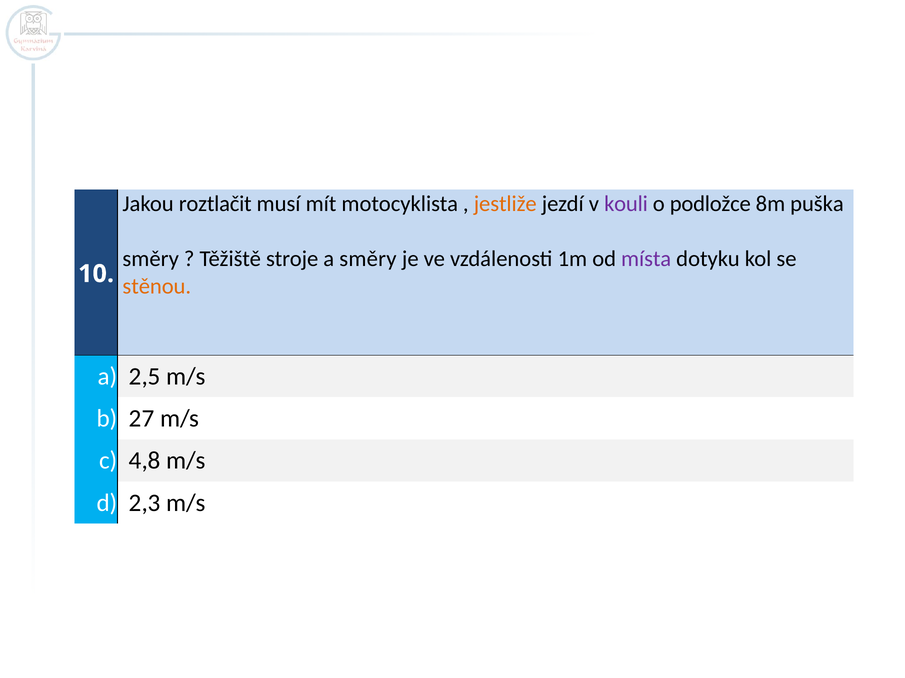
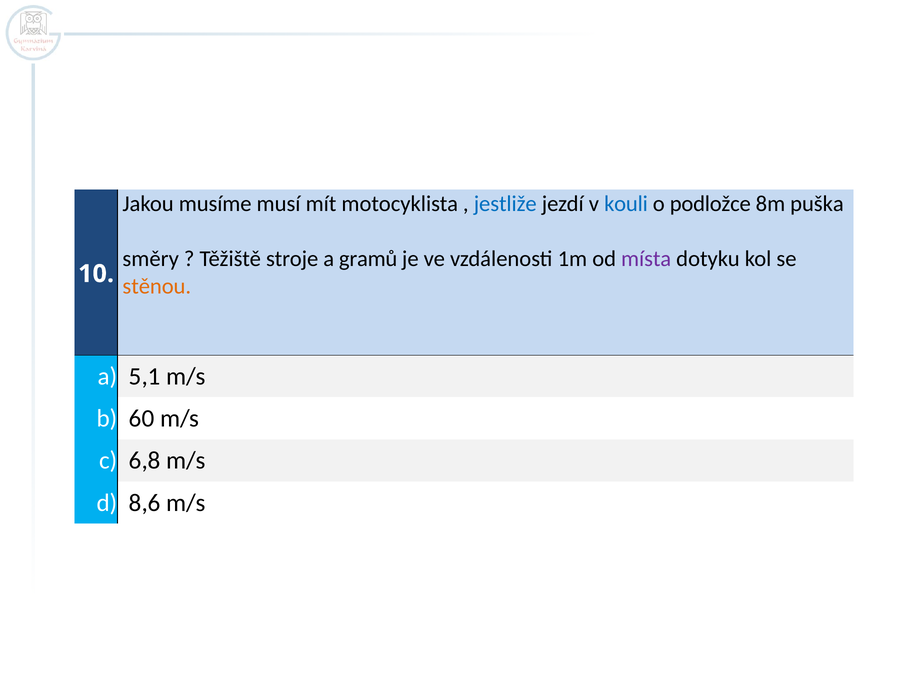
roztlačit: roztlačit -> musíme
jestliže colour: orange -> blue
kouli colour: purple -> blue
a směry: směry -> gramů
2,5: 2,5 -> 5,1
27: 27 -> 60
4,8: 4,8 -> 6,8
2,3: 2,3 -> 8,6
